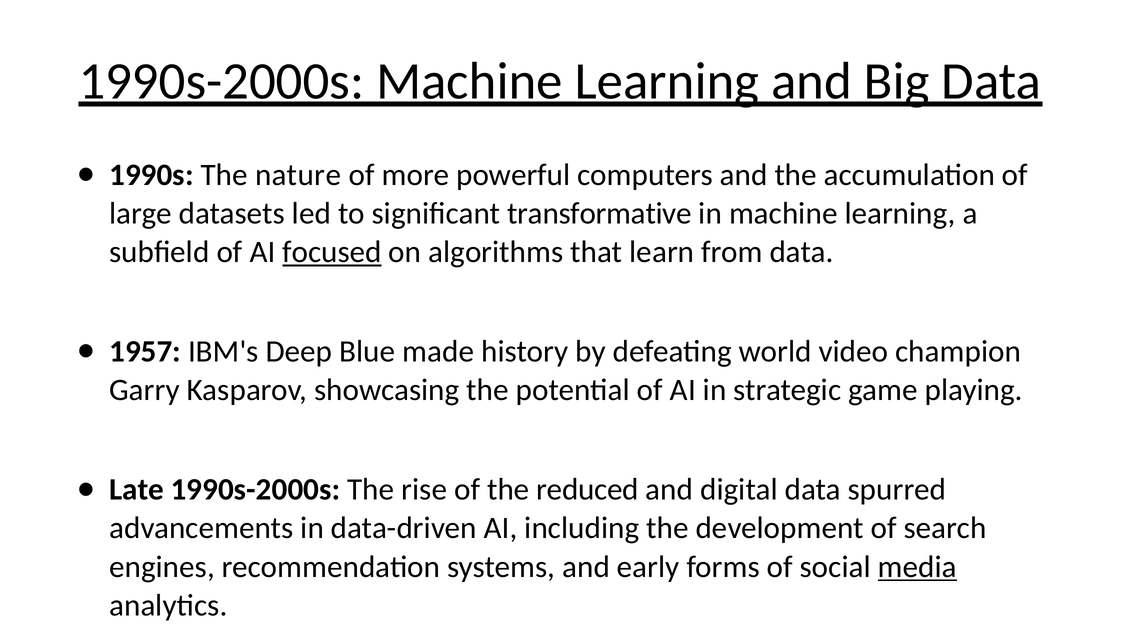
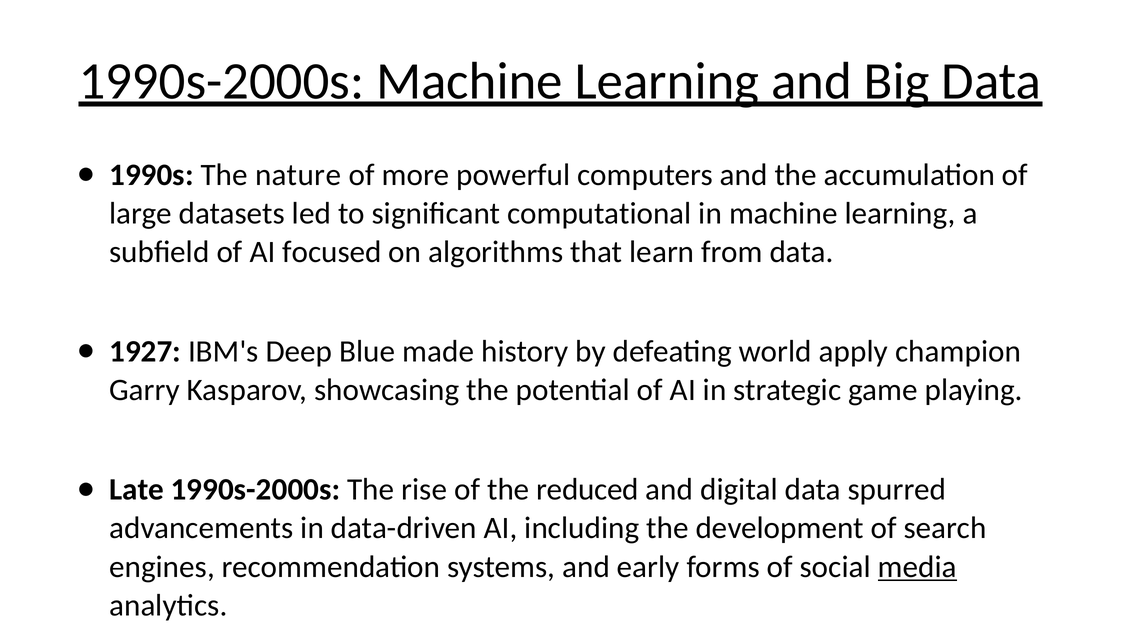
transformative: transformative -> computational
focused underline: present -> none
1957: 1957 -> 1927
video: video -> apply
